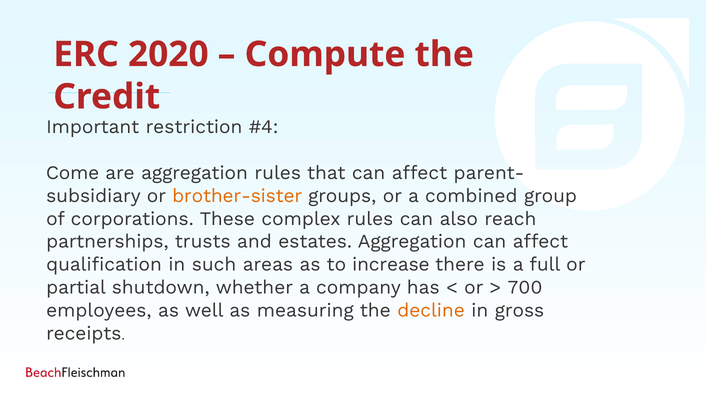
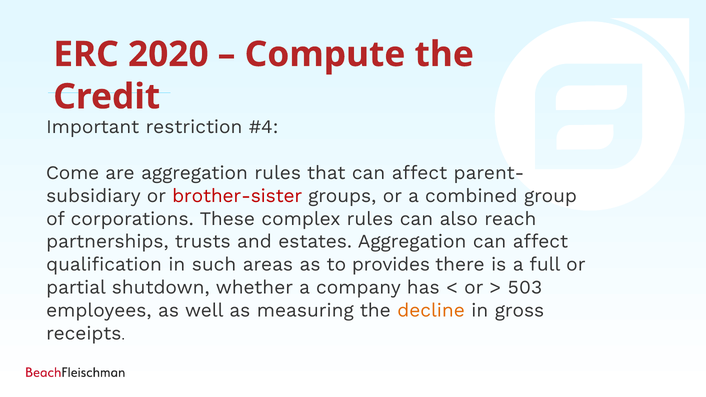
brother-sister colour: orange -> red
increase: increase -> provides
700: 700 -> 503
